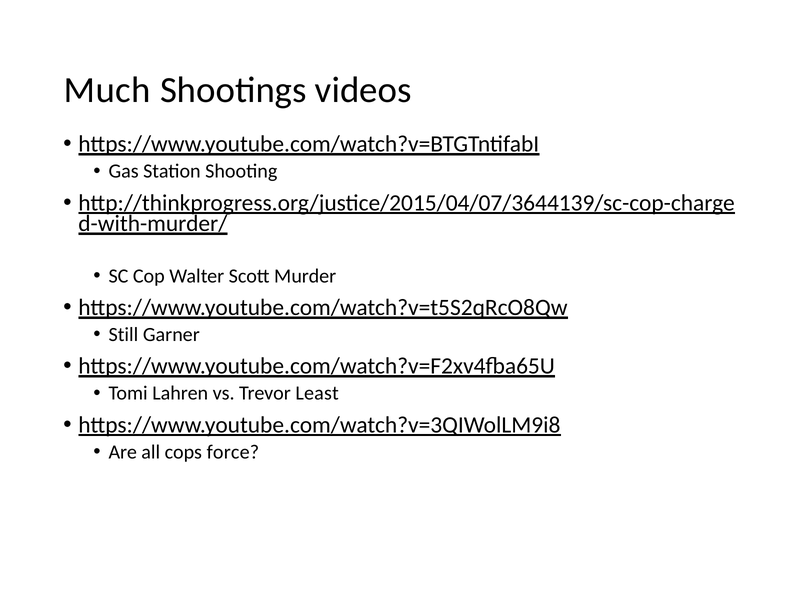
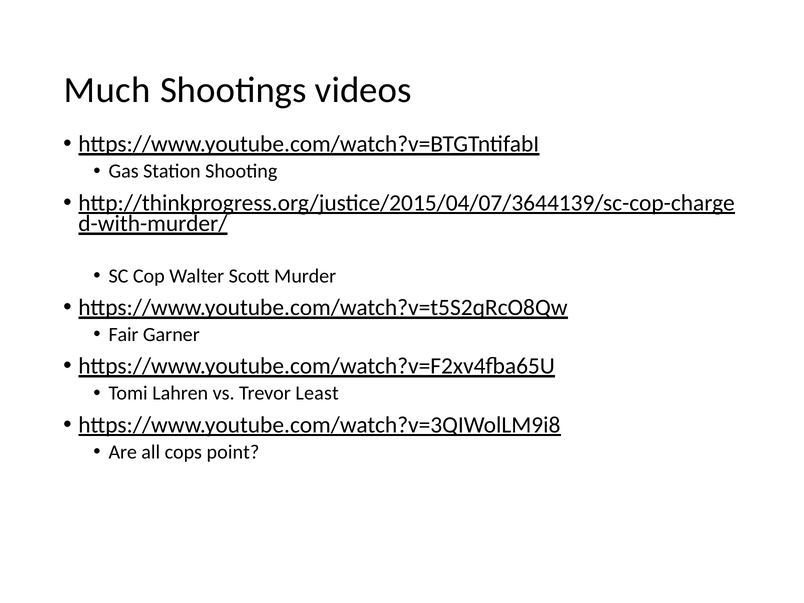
Still: Still -> Fair
force: force -> point
